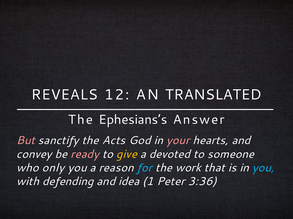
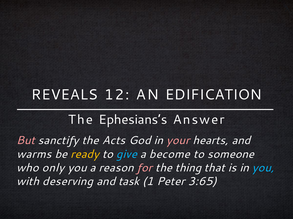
TRANSLATED: TRANSLATED -> EDIFICATION
convey: convey -> warms
ready colour: pink -> yellow
give colour: yellow -> light blue
devoted: devoted -> become
for colour: light blue -> pink
work: work -> thing
defending: defending -> deserving
idea: idea -> task
3:36: 3:36 -> 3:65
